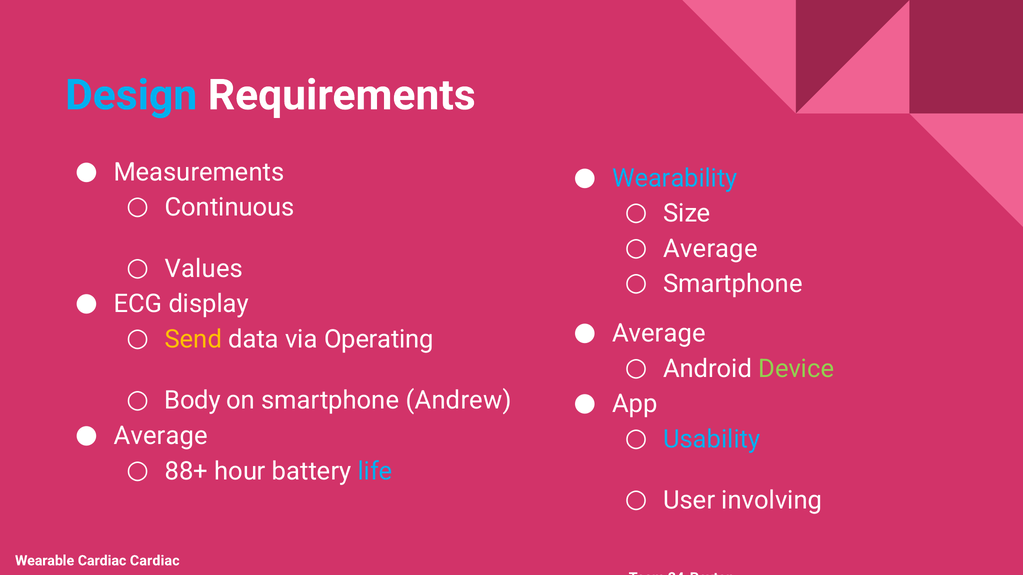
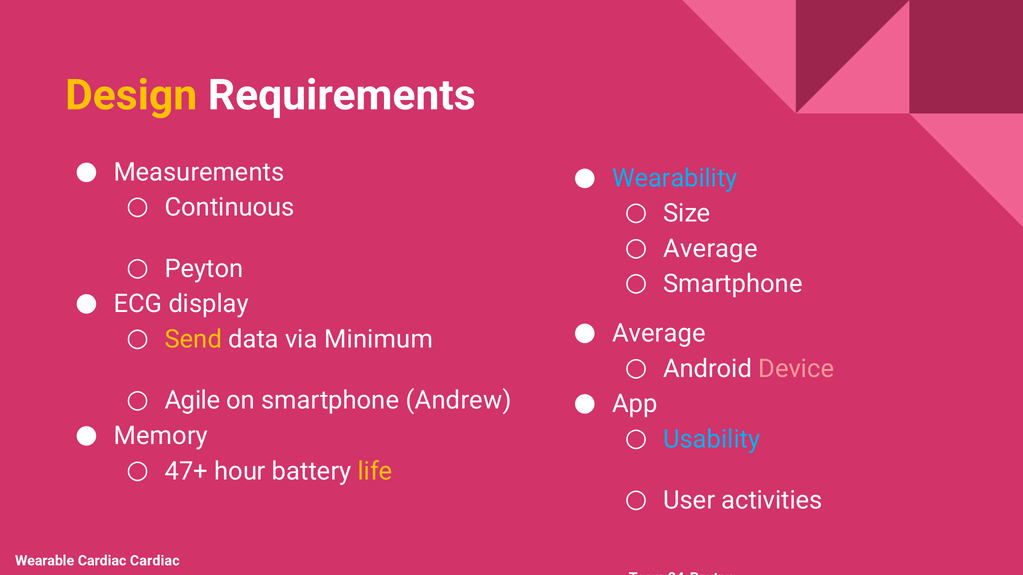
Design colour: light blue -> yellow
Values: Values -> Peyton
Operating: Operating -> Minimum
Device colour: light green -> pink
Body: Body -> Agile
Average at (161, 436): Average -> Memory
88+: 88+ -> 47+
life colour: light blue -> yellow
involving: involving -> activities
